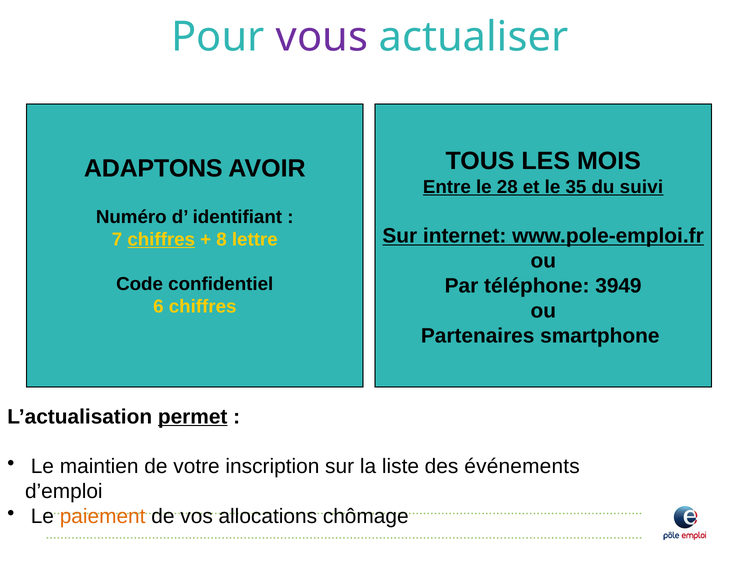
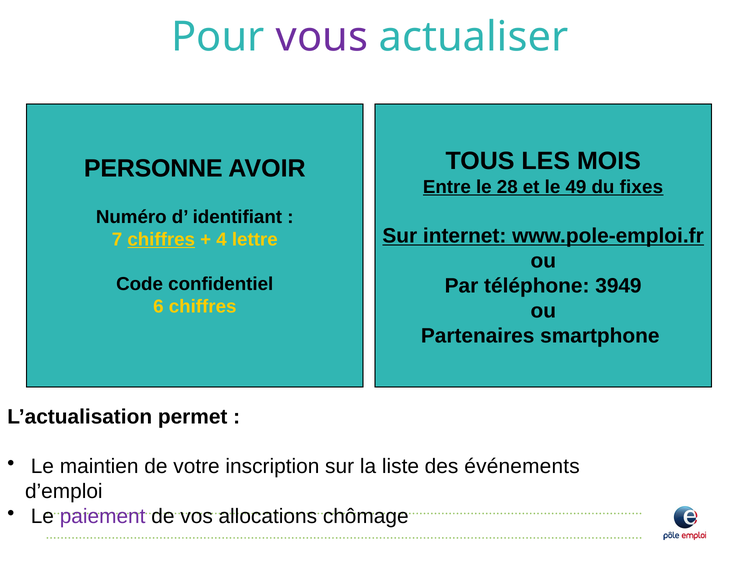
ADAPTONS: ADAPTONS -> PERSONNE
35: 35 -> 49
suivi: suivi -> fixes
8: 8 -> 4
permet underline: present -> none
paiement colour: orange -> purple
